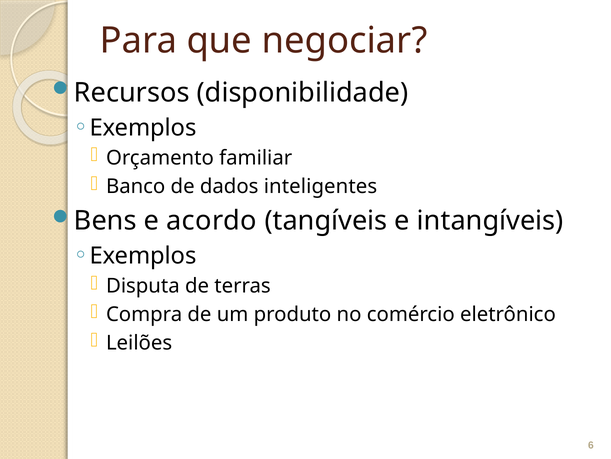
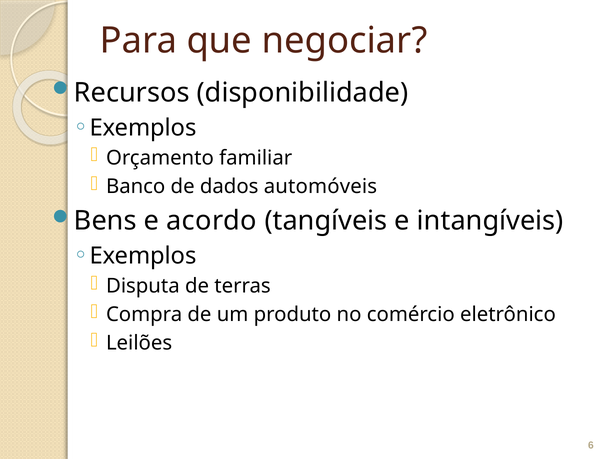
inteligentes: inteligentes -> automóveis
